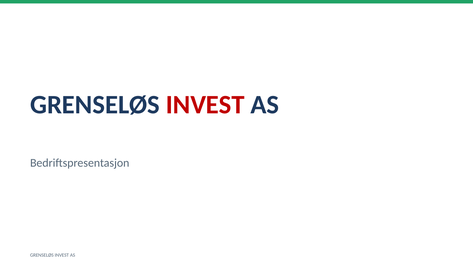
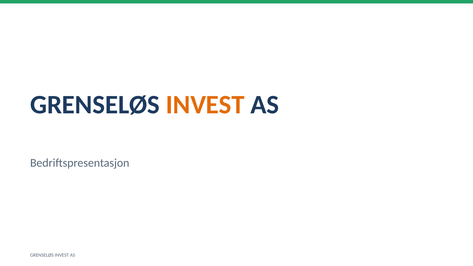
INVEST at (205, 105) colour: red -> orange
